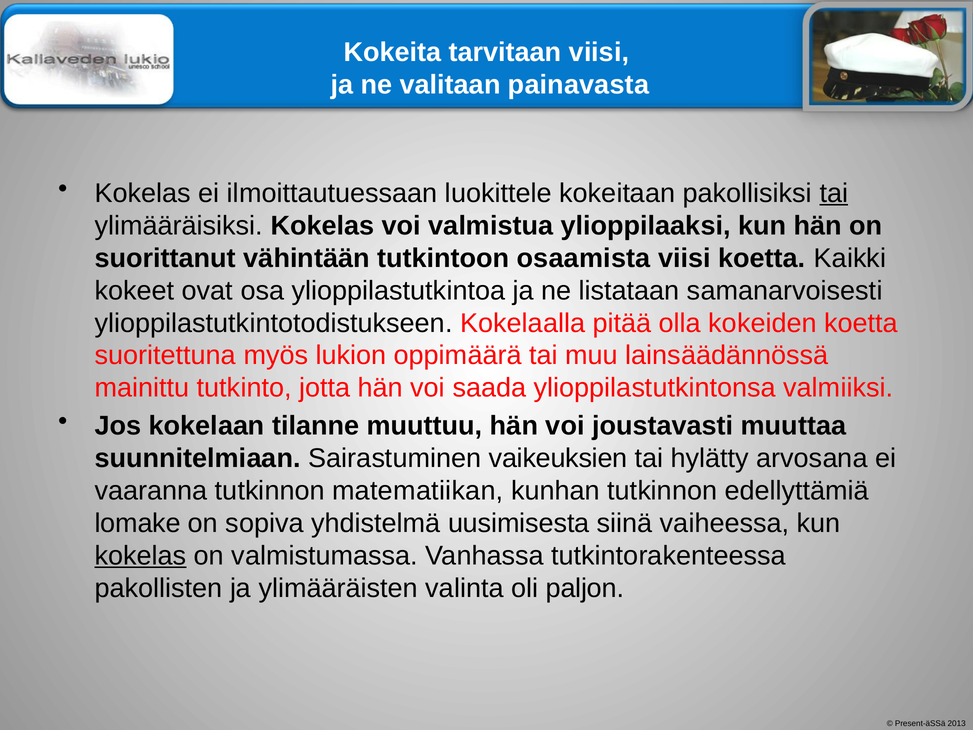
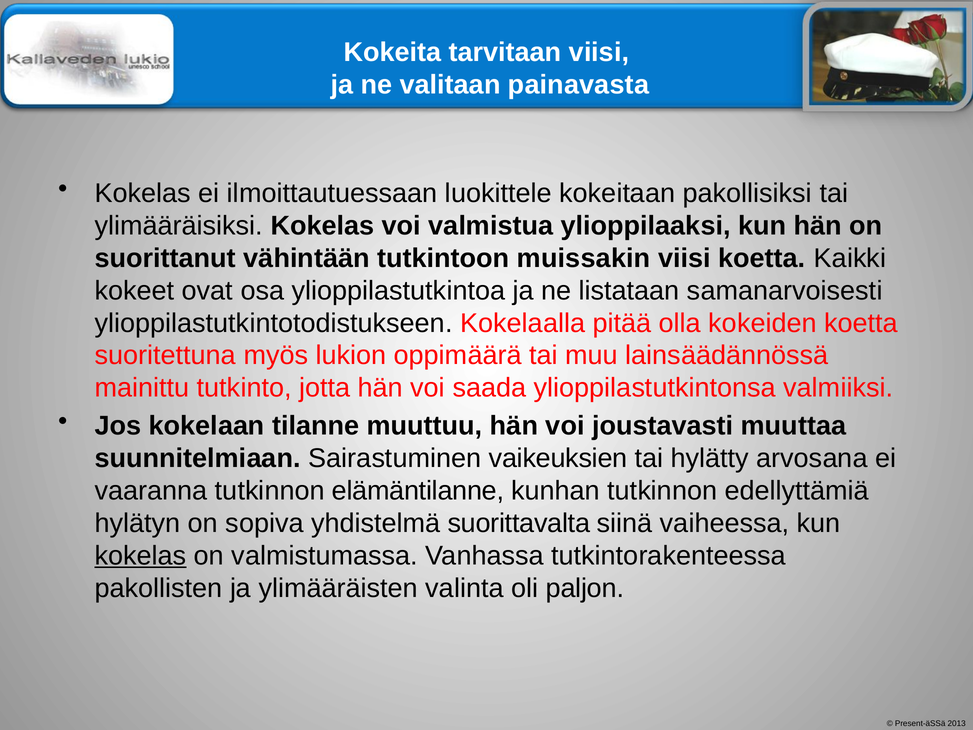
tai at (834, 193) underline: present -> none
osaamista: osaamista -> muissakin
matematiikan: matematiikan -> elämäntilanne
lomake: lomake -> hylätyn
uusimisesta: uusimisesta -> suorittavalta
